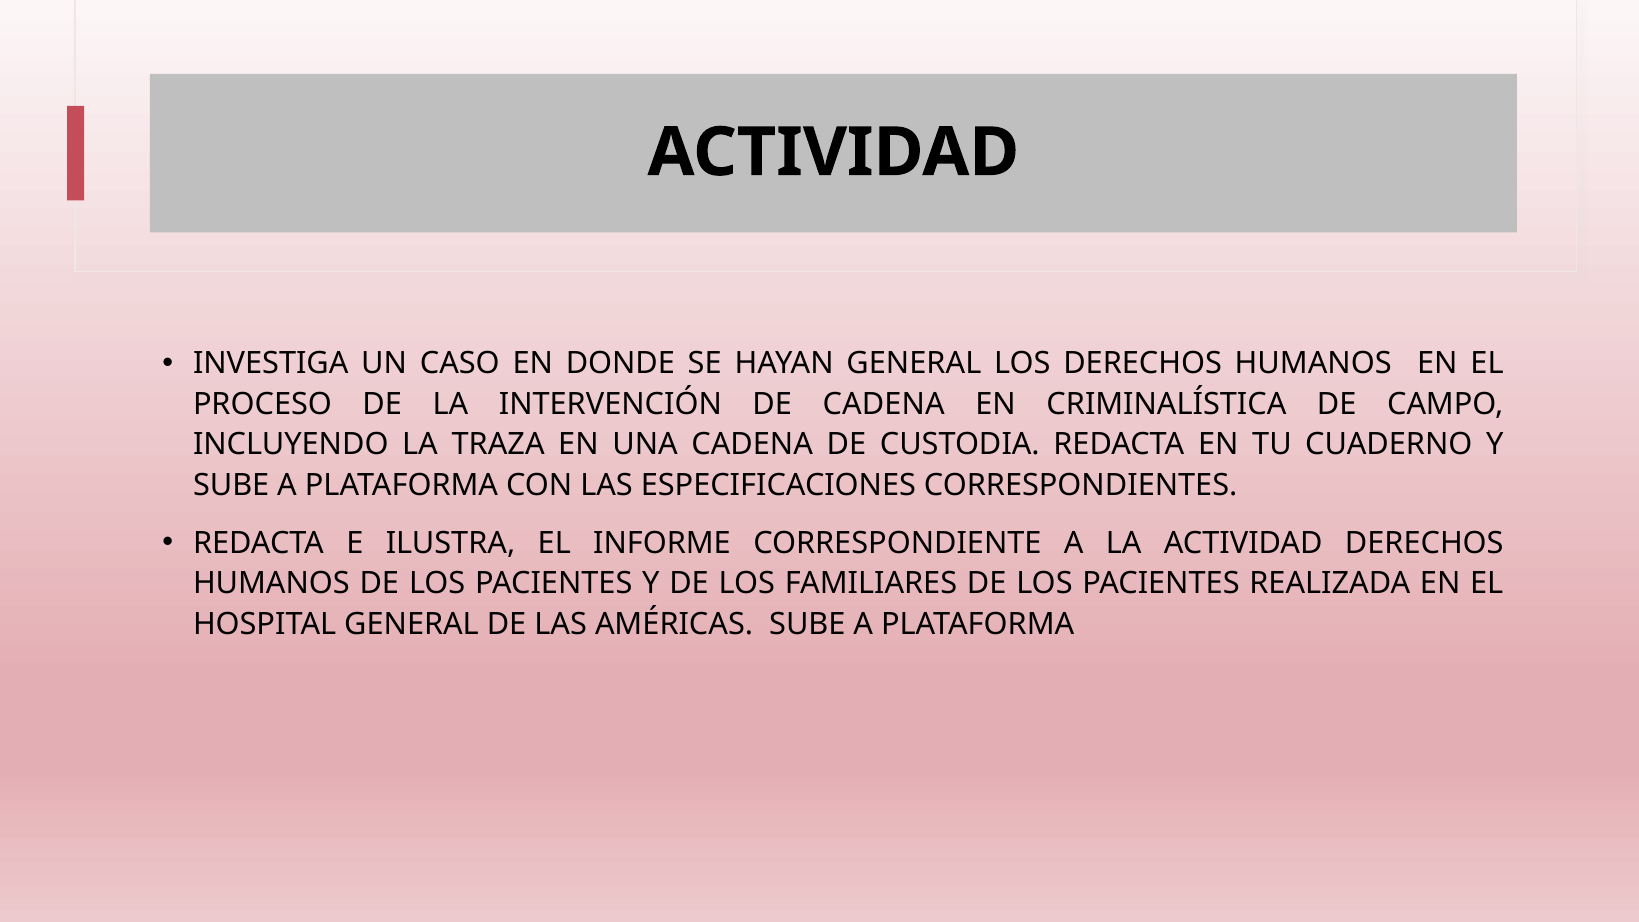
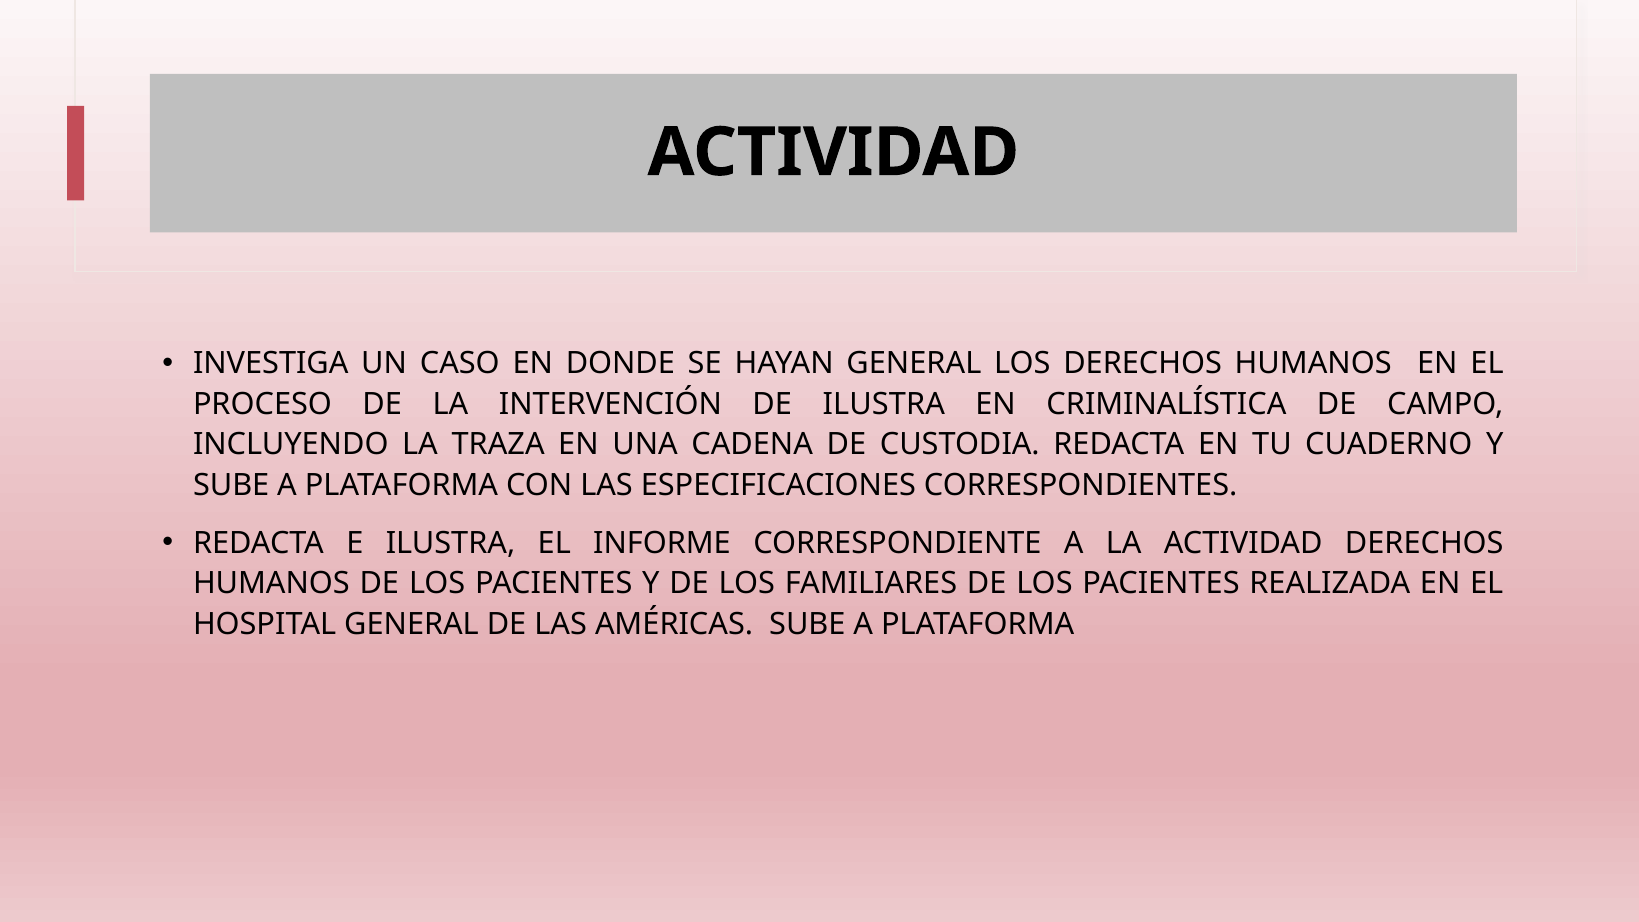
DE CADENA: CADENA -> ILUSTRA
